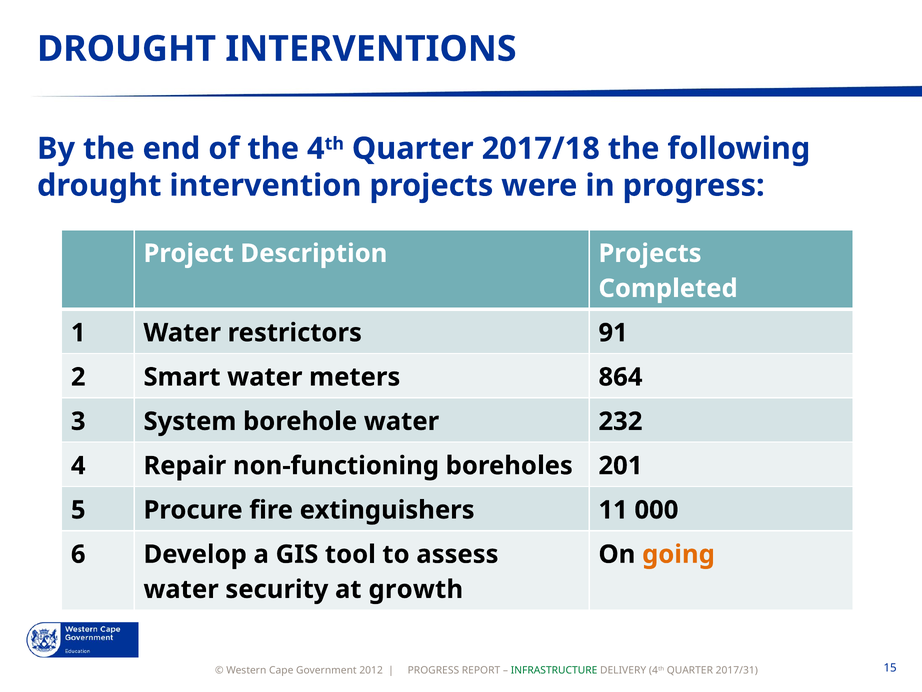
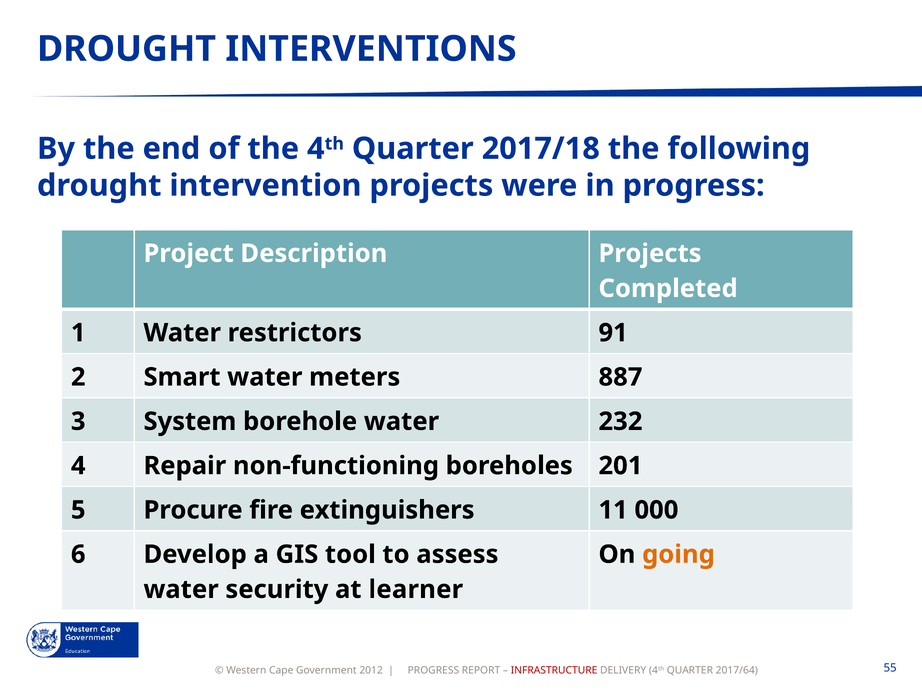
864: 864 -> 887
growth: growth -> learner
INFRASTRUCTURE colour: green -> red
2017/31: 2017/31 -> 2017/64
15: 15 -> 55
